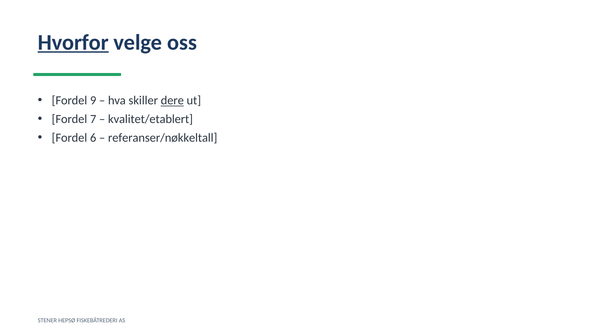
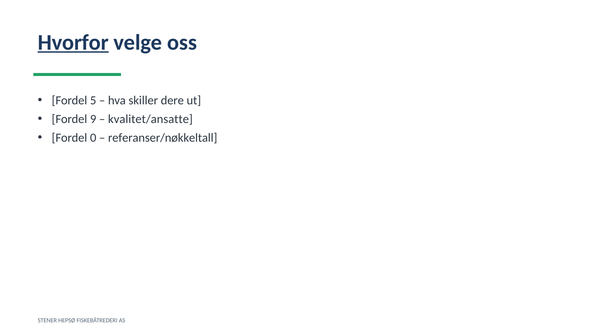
9: 9 -> 5
dere underline: present -> none
7: 7 -> 9
kvalitet/etablert: kvalitet/etablert -> kvalitet/ansatte
6: 6 -> 0
